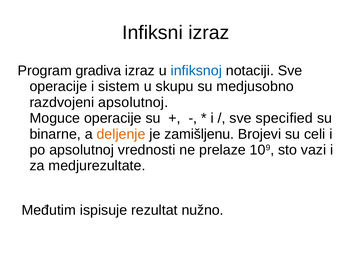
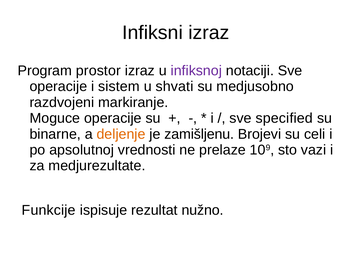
gradiva: gradiva -> prostor
infiksnoj colour: blue -> purple
skupu: skupu -> shvati
razdvojeni apsolutnoj: apsolutnoj -> markiranje
Međutim: Međutim -> Funkcije
